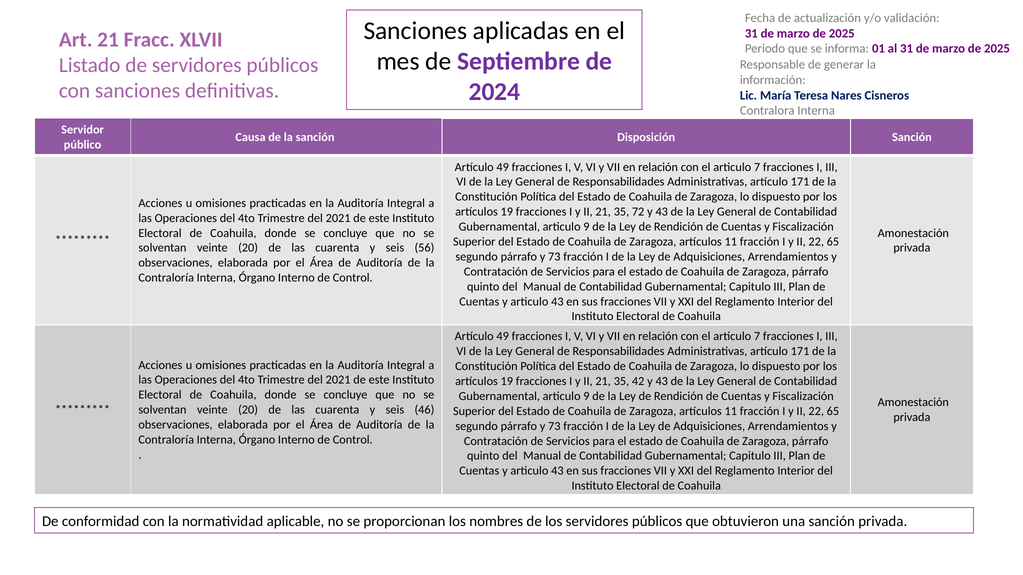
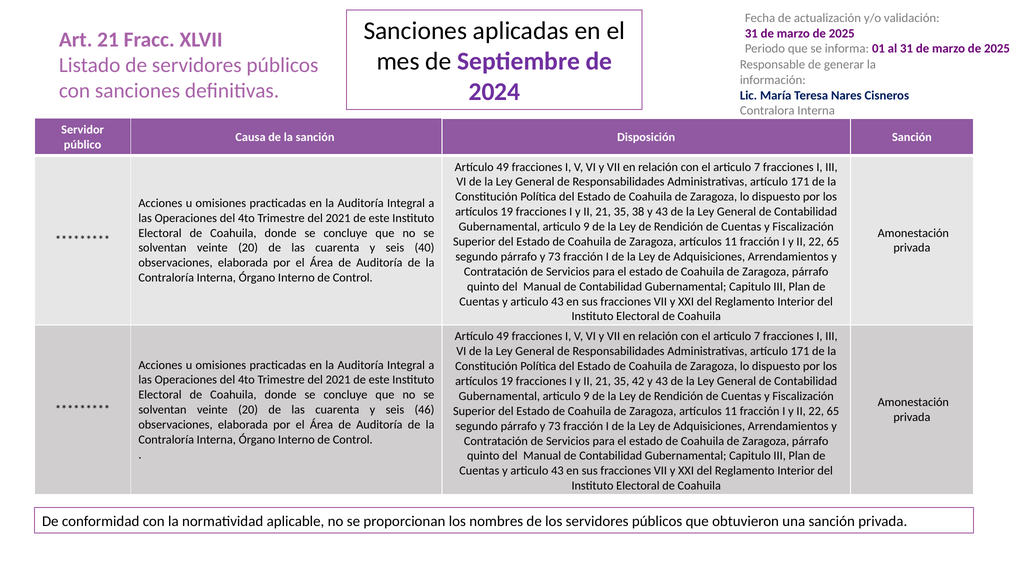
72: 72 -> 38
56: 56 -> 40
